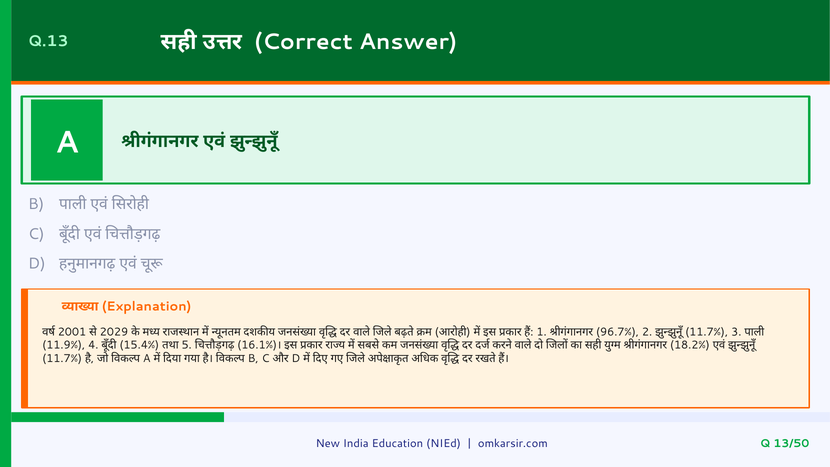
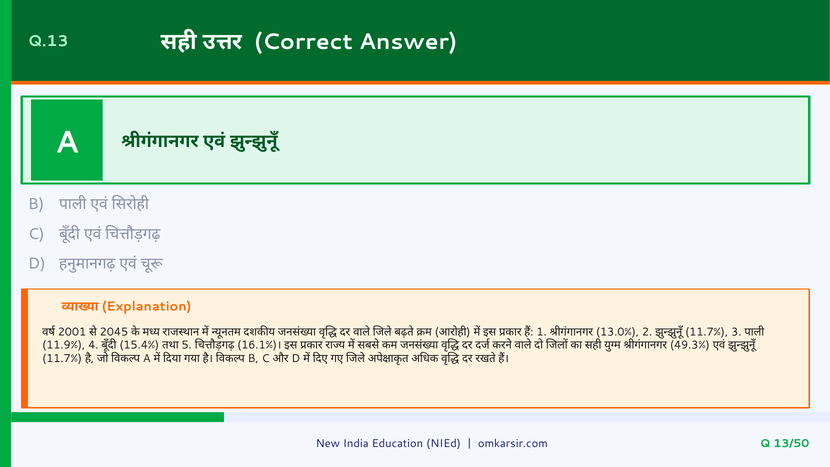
2029: 2029 -> 2045
96.7%: 96.7% -> 13.0%
18.2%: 18.2% -> 49.3%
